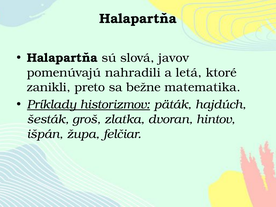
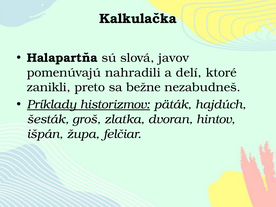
Halapartňa at (138, 19): Halapartňa -> Kalkulačka
letá: letá -> delí
matematika: matematika -> nezabudneš
